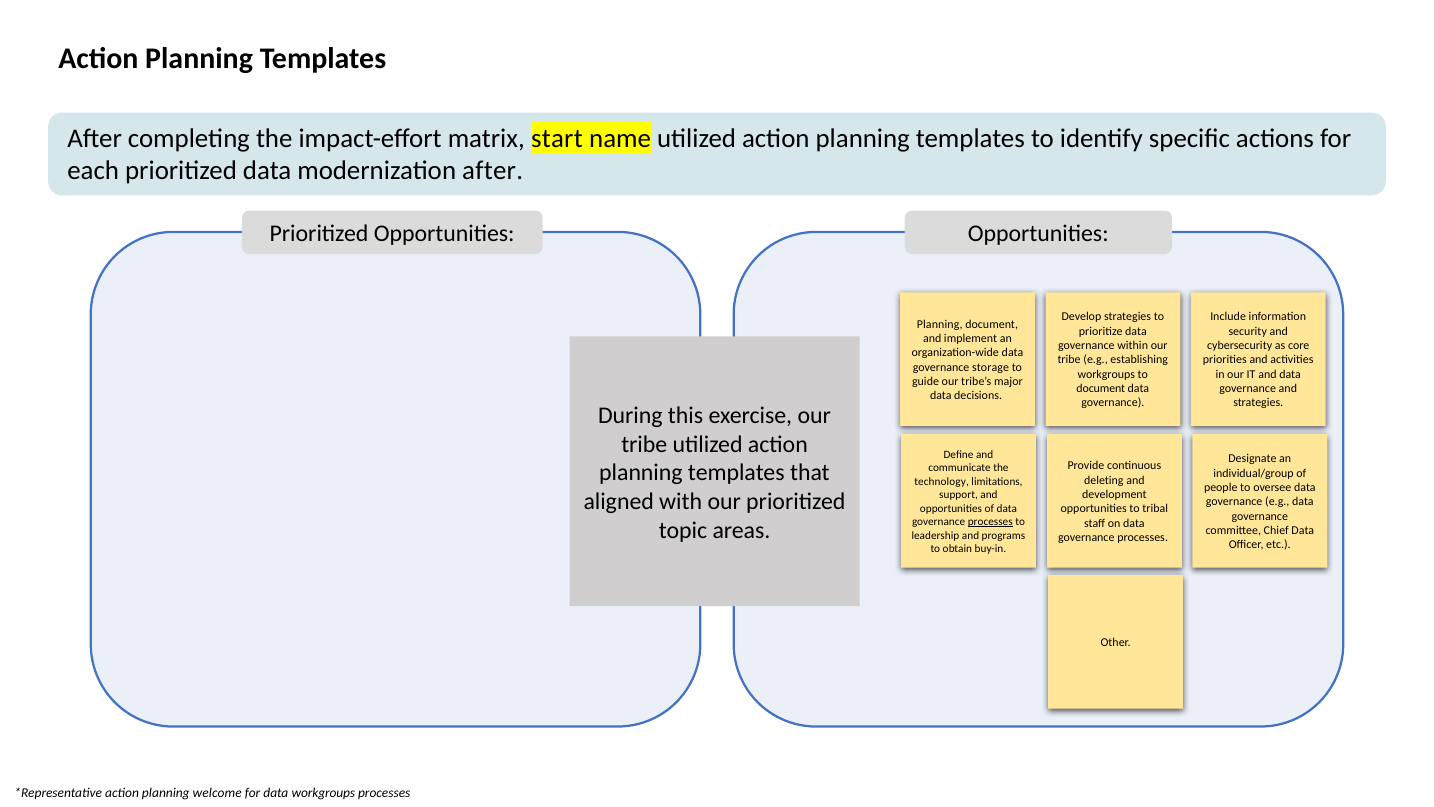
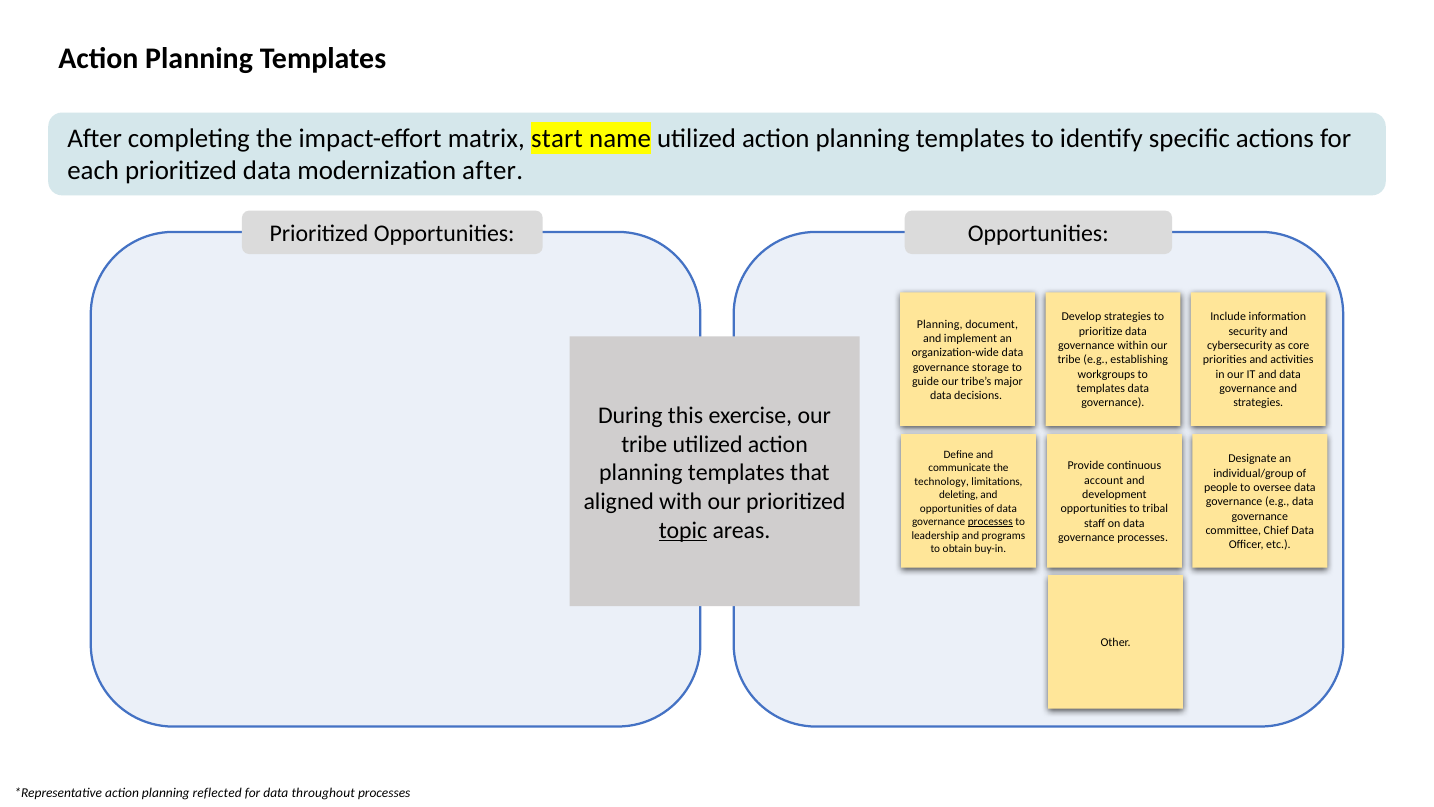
document at (1101, 388): document -> templates
deleting: deleting -> account
support: support -> deleting
topic at (683, 530) underline: none -> present
welcome: welcome -> reflected
data workgroups: workgroups -> throughout
